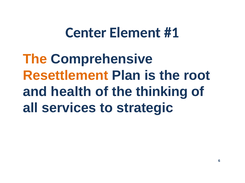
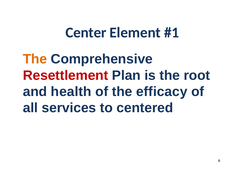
Resettlement colour: orange -> red
thinking: thinking -> efficacy
strategic: strategic -> centered
